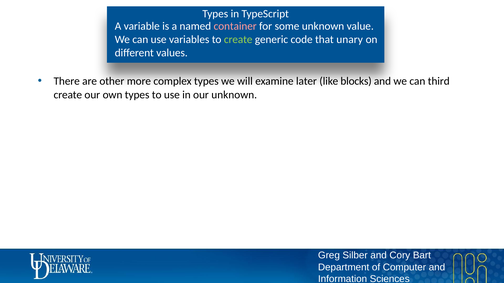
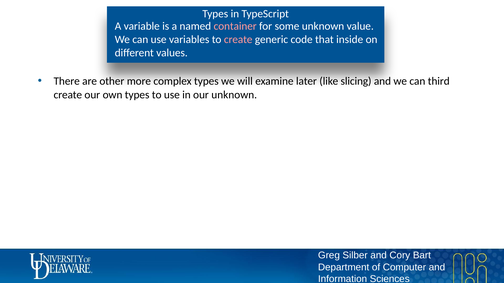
create at (238, 40) colour: light green -> pink
unary: unary -> inside
blocks: blocks -> slicing
